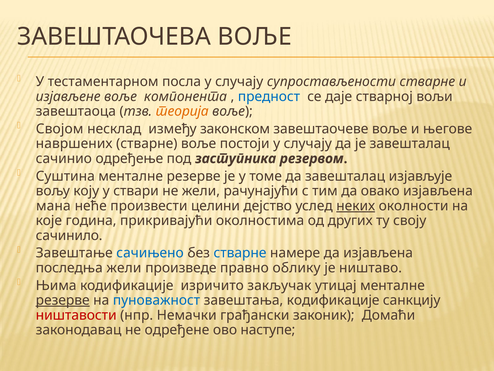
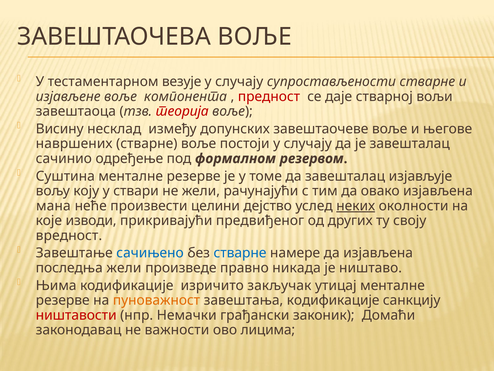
посла: посла -> везује
предност colour: blue -> red
теорија colour: orange -> red
Својом: Својом -> Висину
законском: законском -> допунских
заступника: заступника -> формалном
година: година -> изводи
околностима: околностима -> предвиђеног
сачинило: сачинило -> вредност
облику: облику -> никада
резерве at (63, 300) underline: present -> none
пуноважност colour: blue -> orange
одређене: одређене -> важности
наступе: наступе -> лицима
